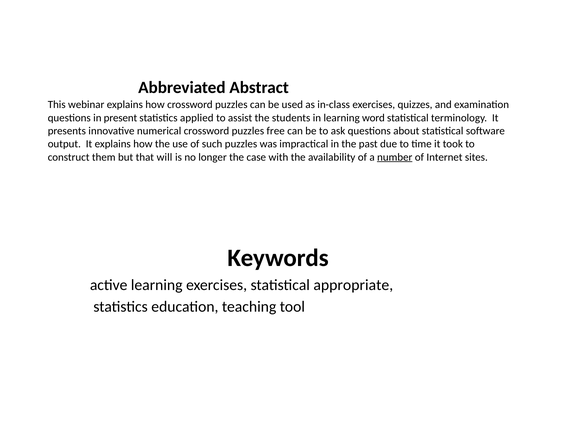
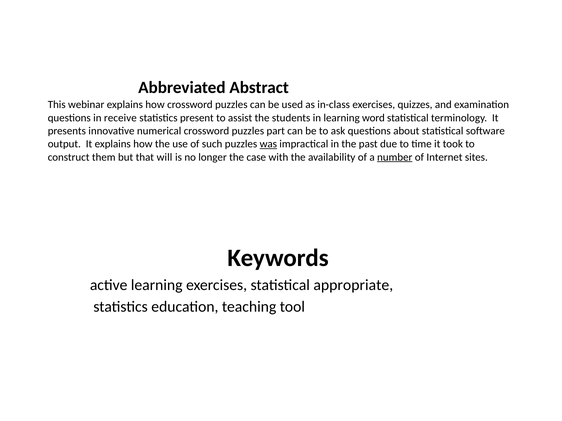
present: present -> receive
applied: applied -> present
free: free -> part
was underline: none -> present
